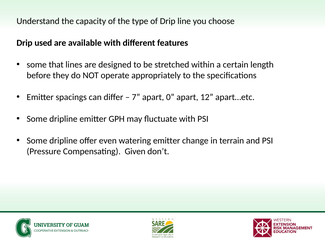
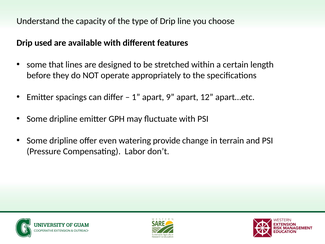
7: 7 -> 1
0: 0 -> 9
watering emitter: emitter -> provide
Given: Given -> Labor
